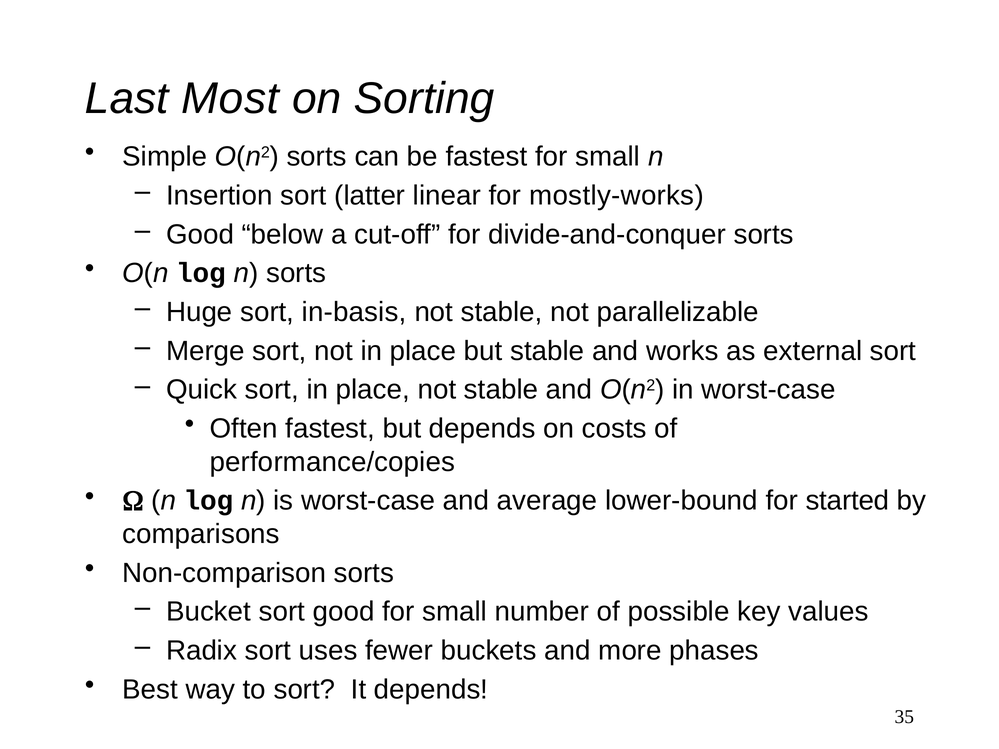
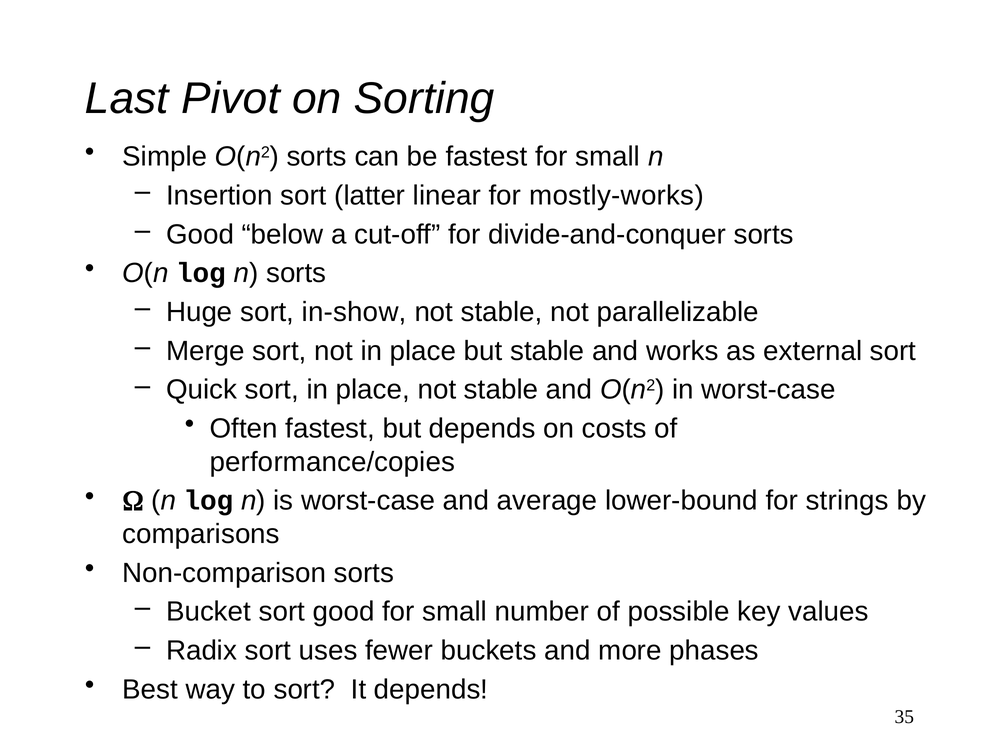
Most: Most -> Pivot
in-basis: in-basis -> in-show
started: started -> strings
